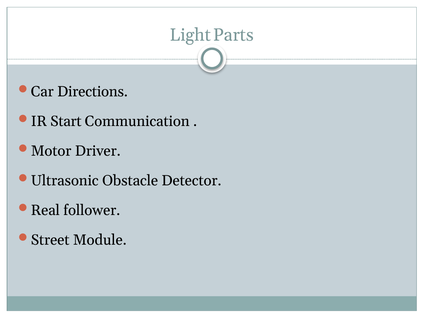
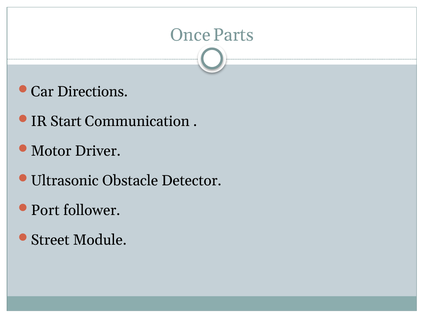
Light: Light -> Once
Real: Real -> Port
